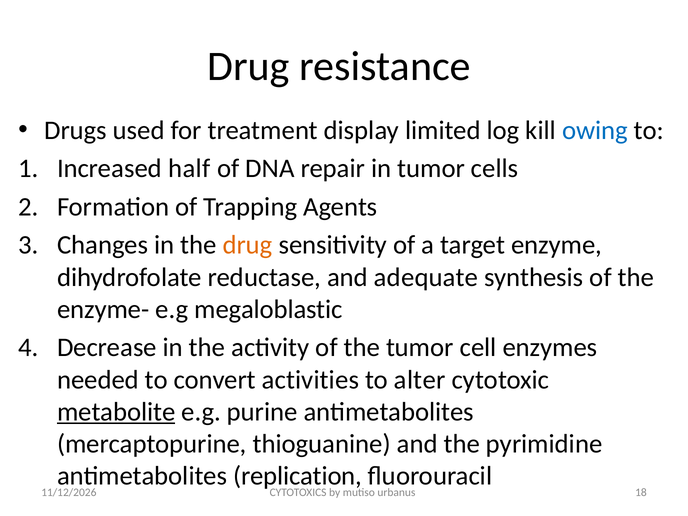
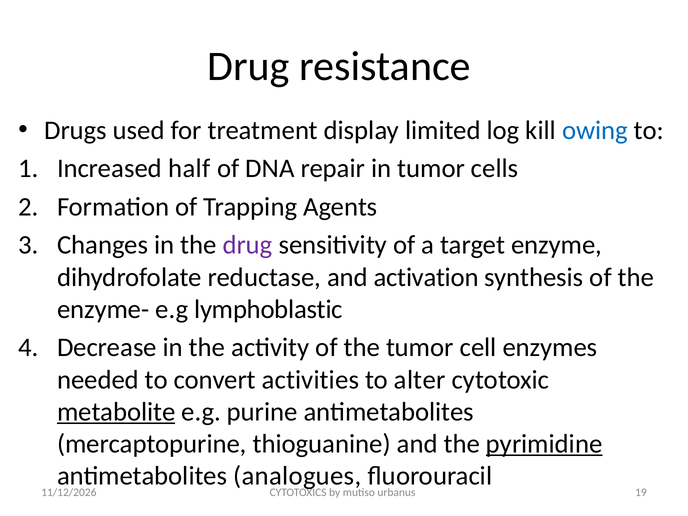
drug at (248, 245) colour: orange -> purple
adequate: adequate -> activation
megaloblastic: megaloblastic -> lymphoblastic
pyrimidine underline: none -> present
replication: replication -> analogues
18: 18 -> 19
